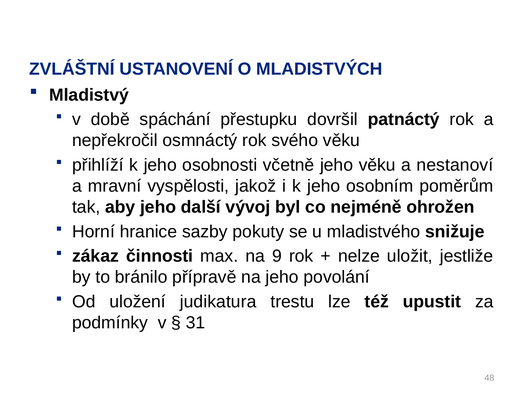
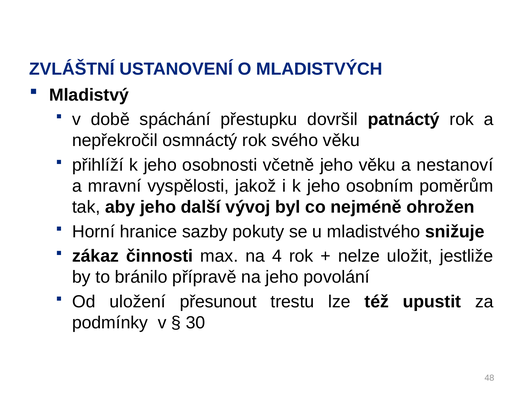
9: 9 -> 4
judikatura: judikatura -> přesunout
31: 31 -> 30
